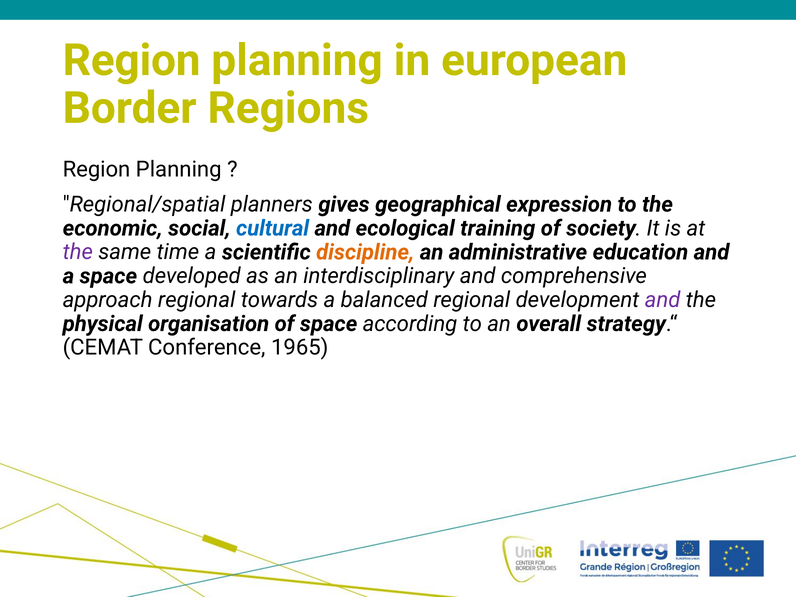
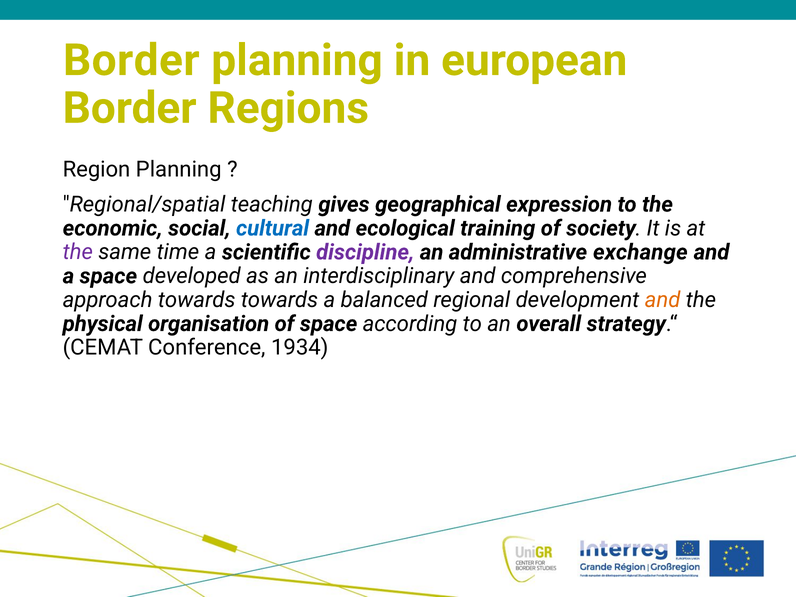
Region at (132, 60): Region -> Border
planners: planners -> teaching
discipline colour: orange -> purple
education: education -> exchange
approach regional: regional -> towards
and at (663, 300) colour: purple -> orange
1965: 1965 -> 1934
